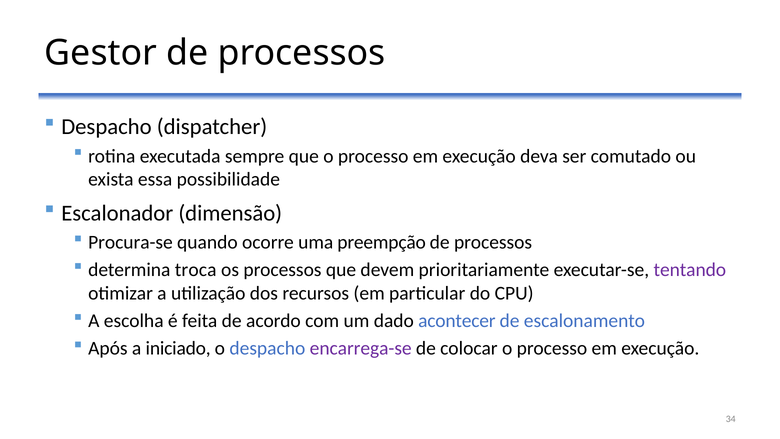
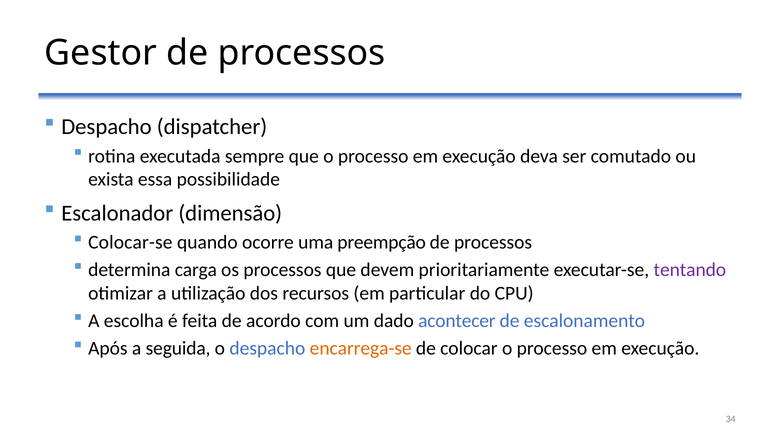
Procura-se: Procura-se -> Colocar-se
troca: troca -> carga
iniciado: iniciado -> seguida
encarrega-se colour: purple -> orange
